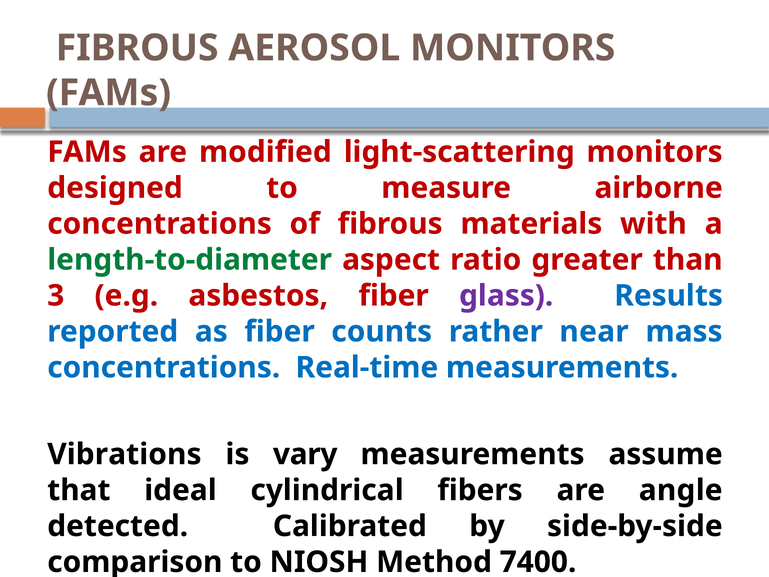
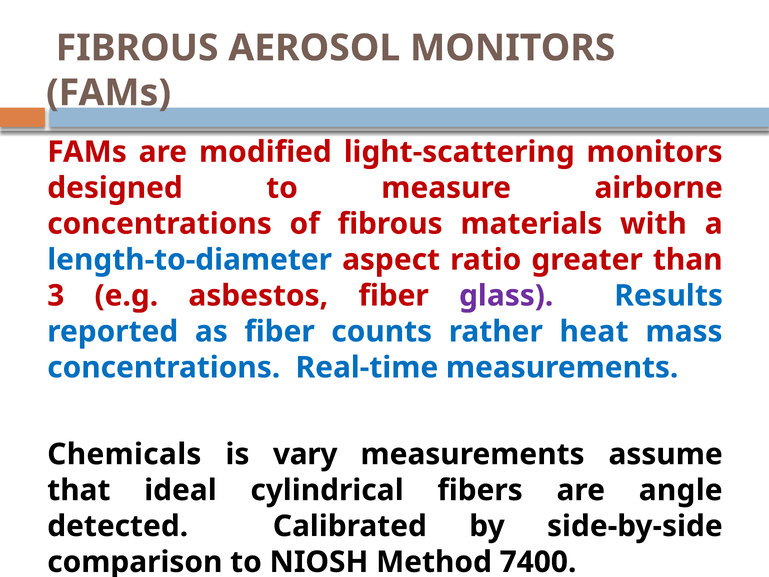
length-to-diameter colour: green -> blue
near: near -> heat
Vibrations: Vibrations -> Chemicals
